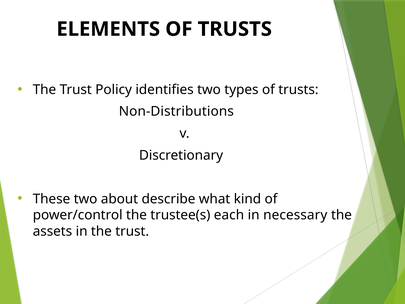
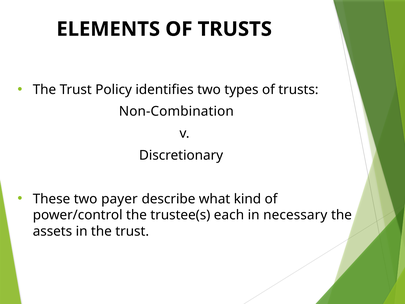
Non-Distributions: Non-Distributions -> Non-Combination
about: about -> payer
